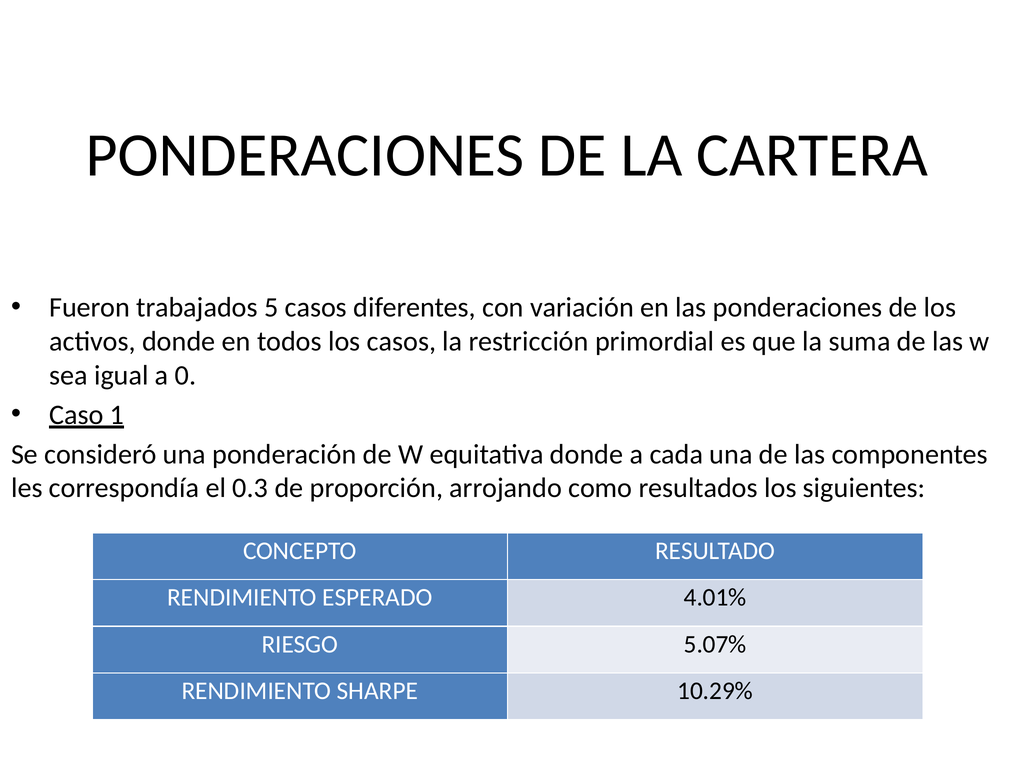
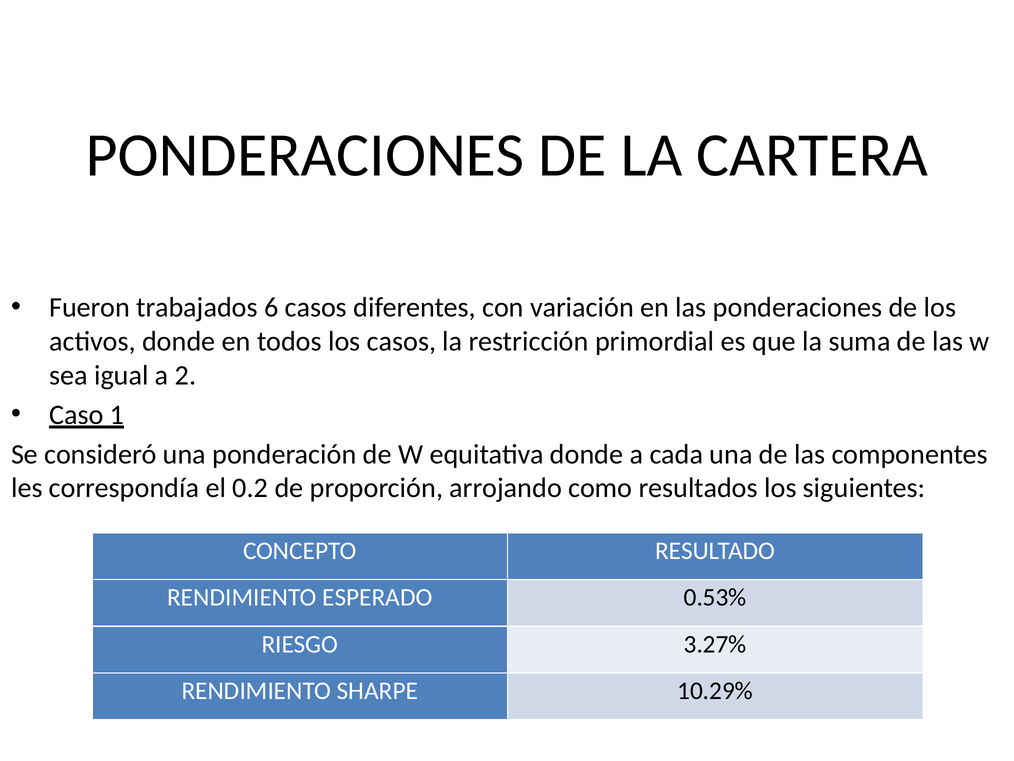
5: 5 -> 6
0: 0 -> 2
0.3: 0.3 -> 0.2
4.01%: 4.01% -> 0.53%
5.07%: 5.07% -> 3.27%
